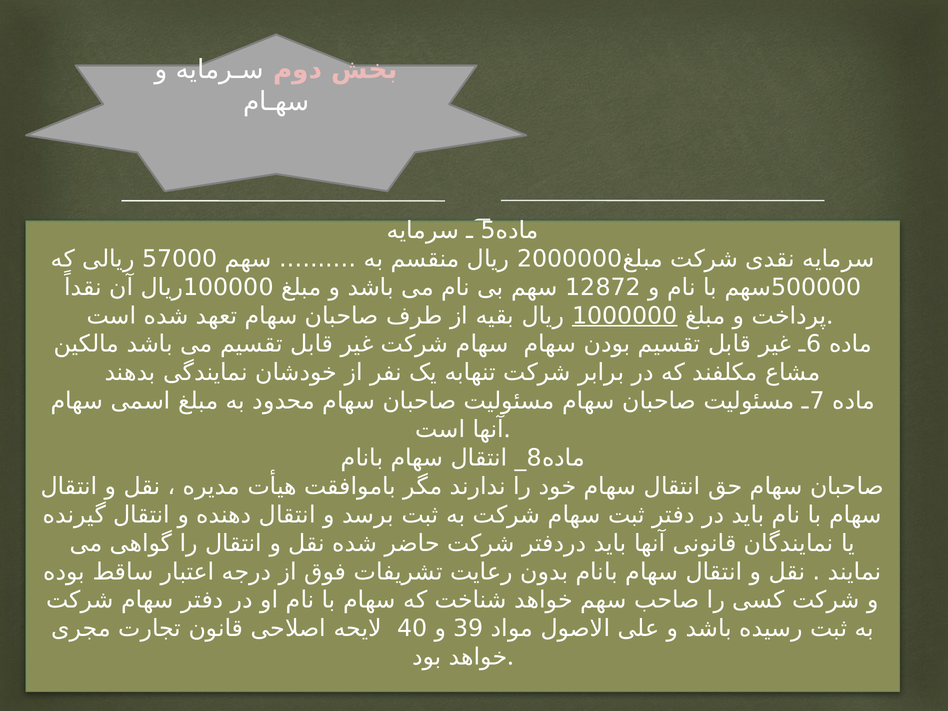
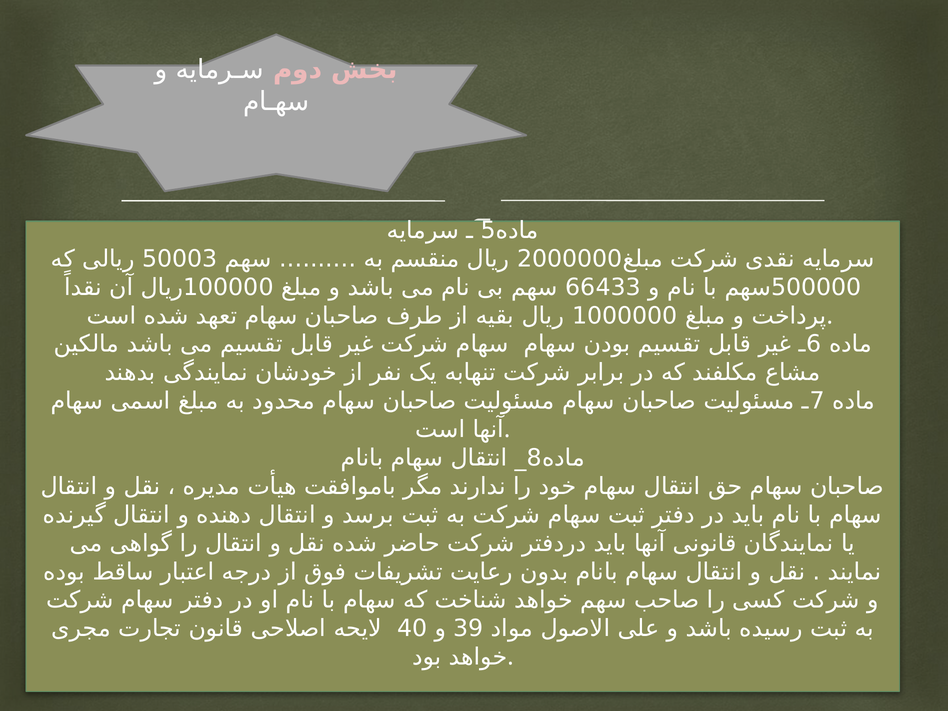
57000: 57000 -> 50003
12872: 12872 -> 66433
1000000 underline: present -> none
